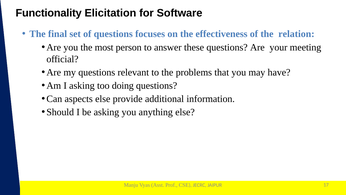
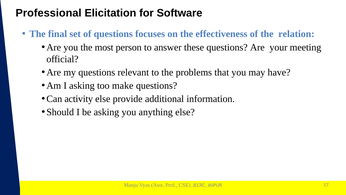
Functionality: Functionality -> Professional
doing: doing -> make
aspects: aspects -> activity
